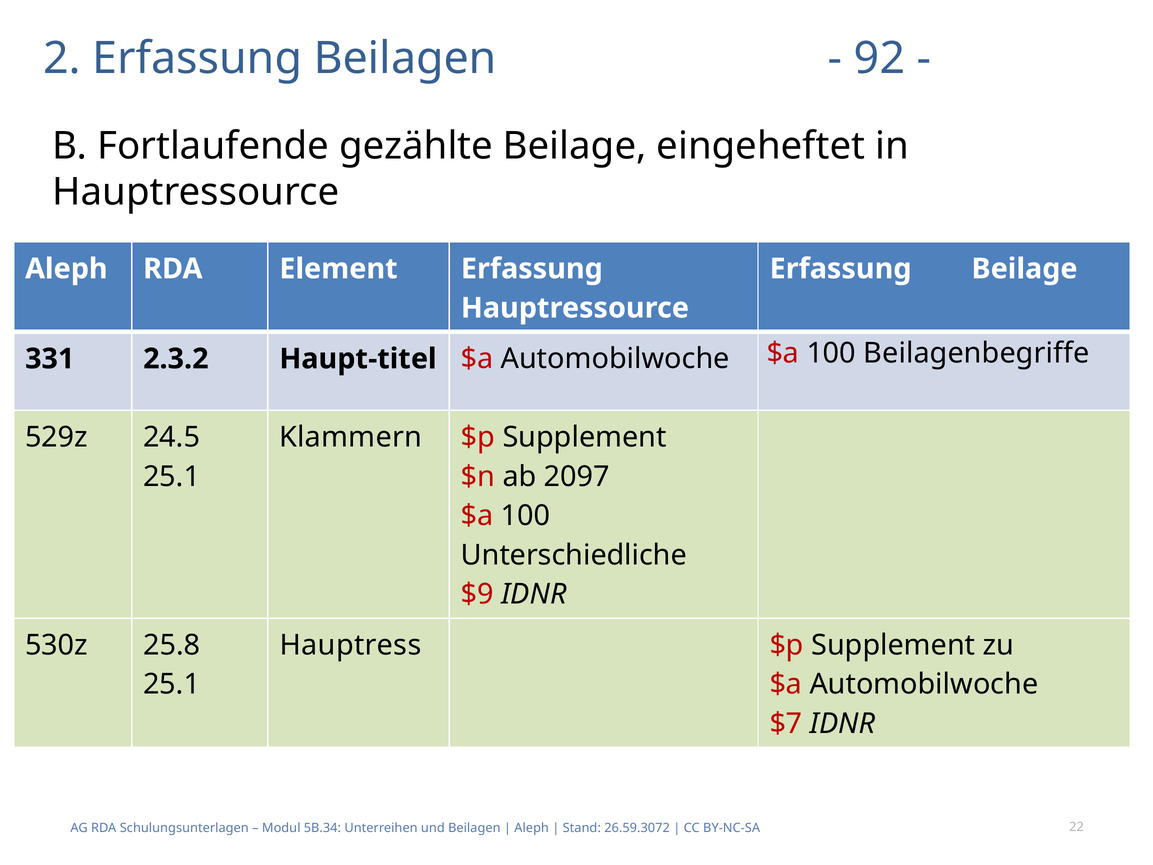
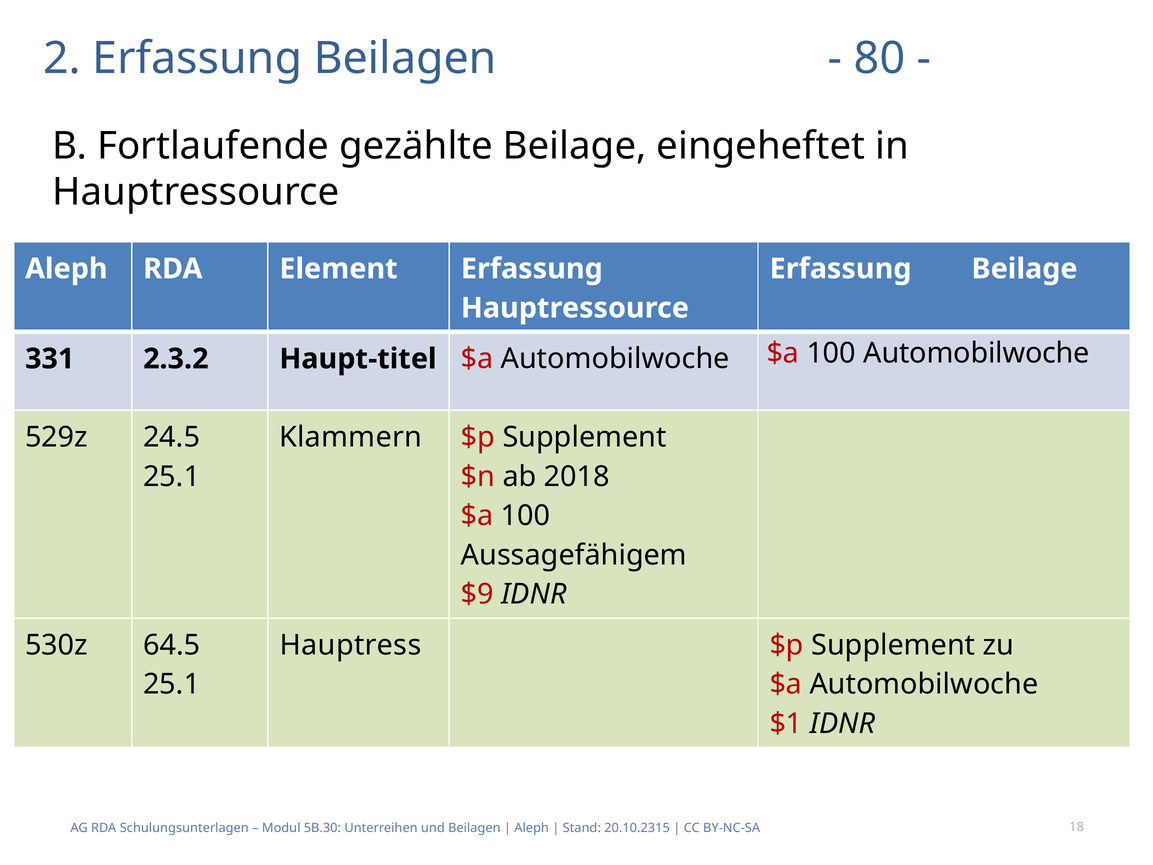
92: 92 -> 80
100 Beilagenbegriffe: Beilagenbegriffe -> Automobilwoche
2097: 2097 -> 2018
Unterschiedliche: Unterschiedliche -> Aussagefähigem
25.8: 25.8 -> 64.5
$7: $7 -> $1
5B.34: 5B.34 -> 5B.30
26.59.3072: 26.59.3072 -> 20.10.2315
22: 22 -> 18
